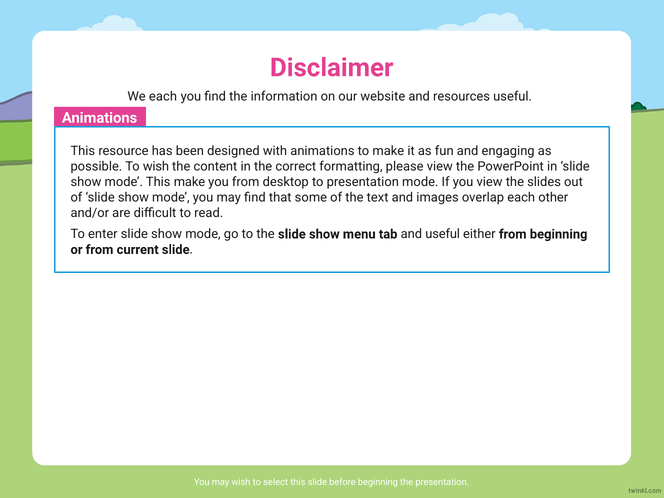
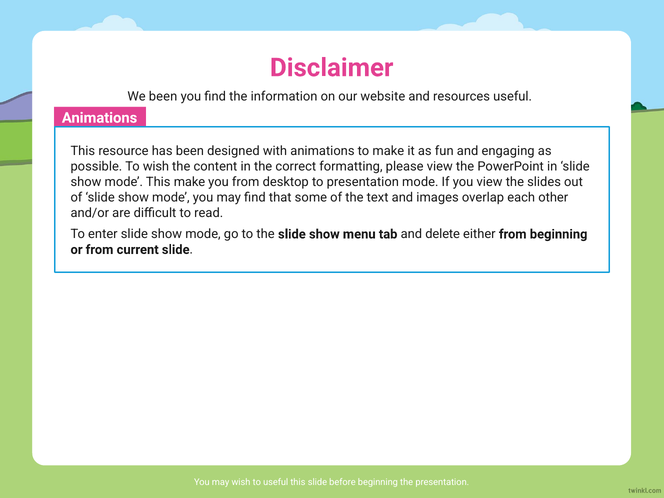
We each: each -> been
and useful: useful -> delete
to select: select -> useful
